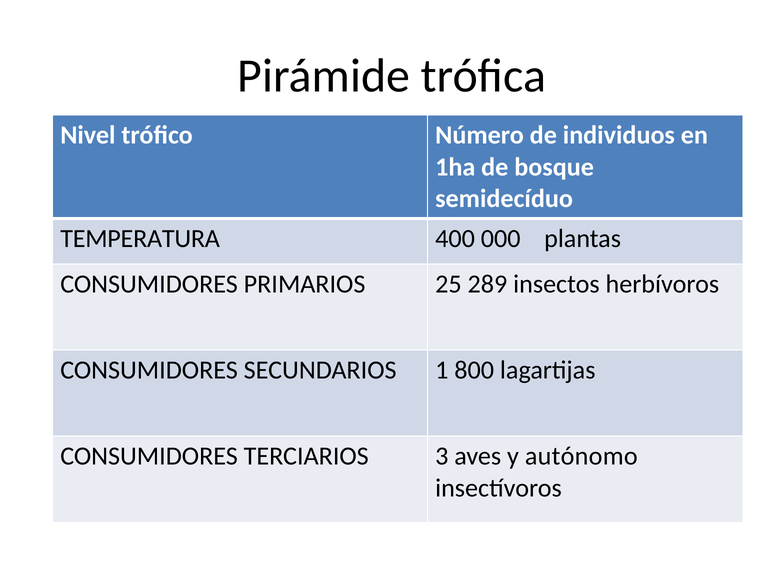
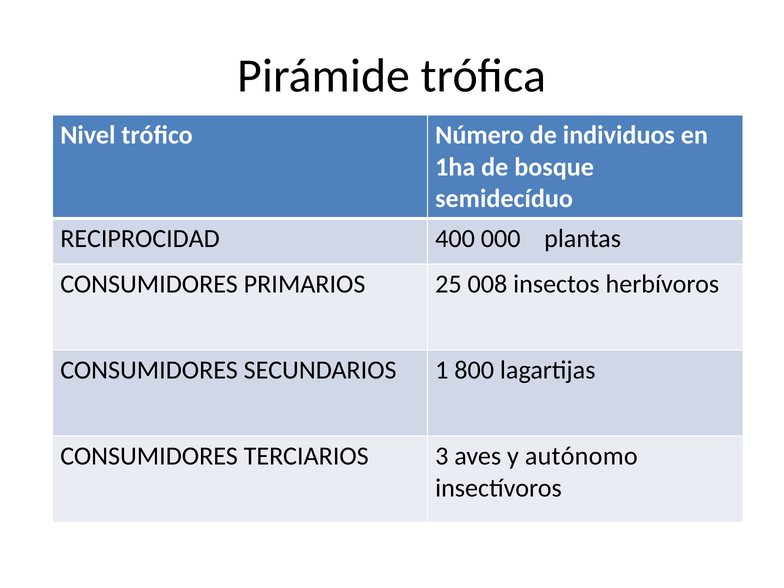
TEMPERATURA: TEMPERATURA -> RECIPROCIDAD
289: 289 -> 008
